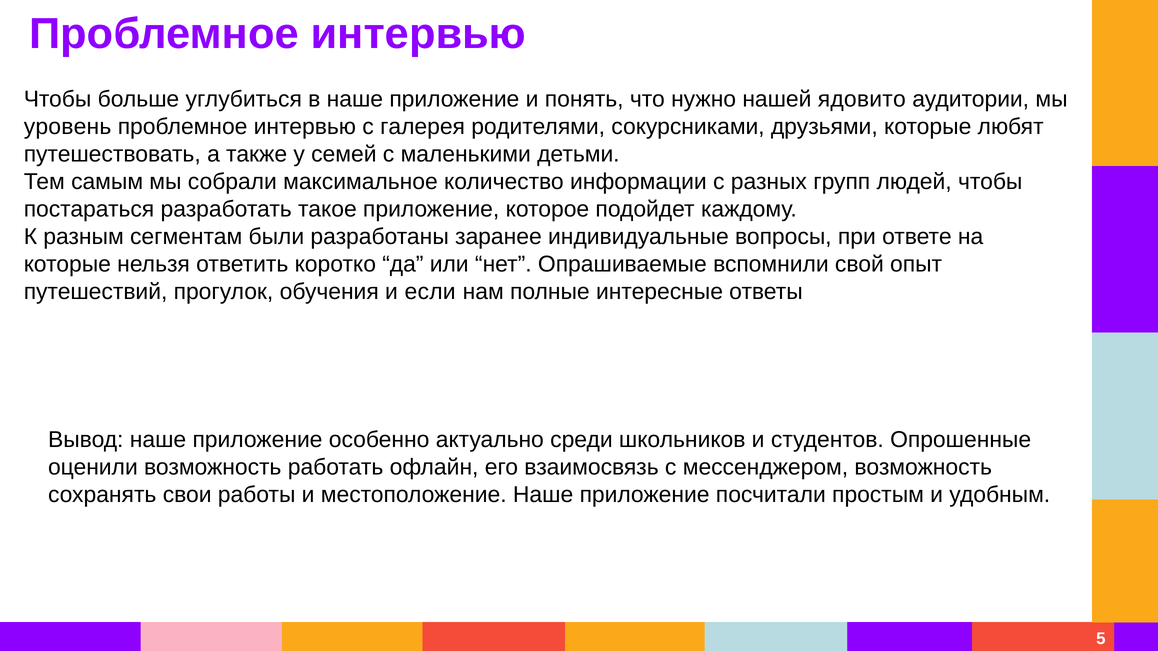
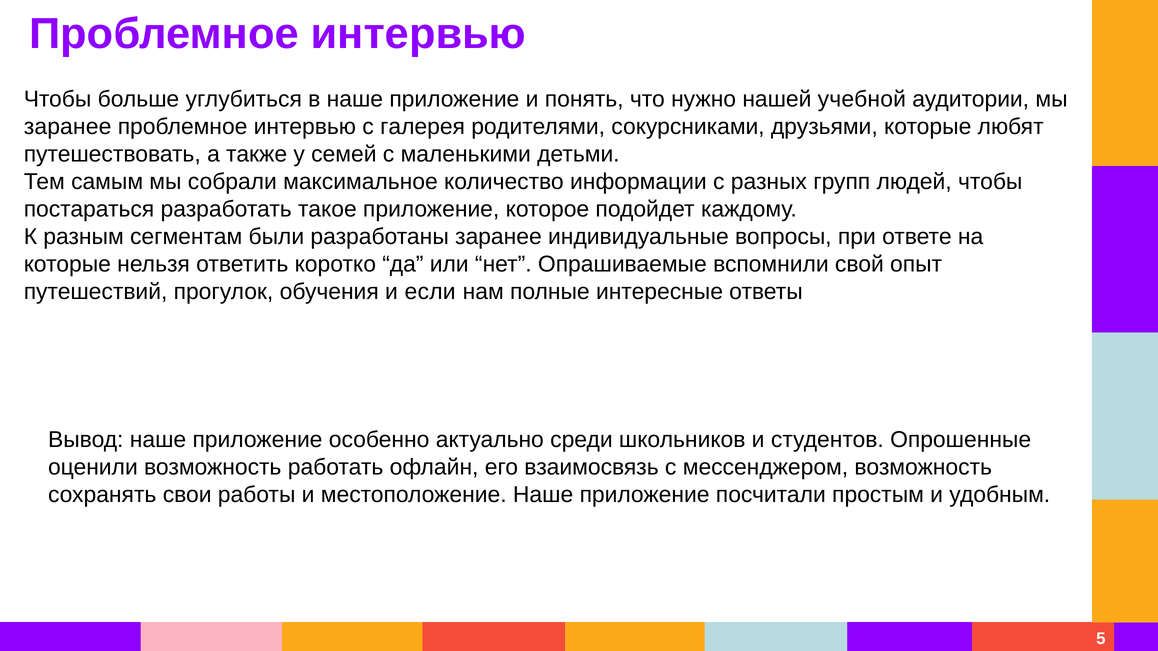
ядовито: ядовито -> учебной
уровень at (68, 127): уровень -> заранее
